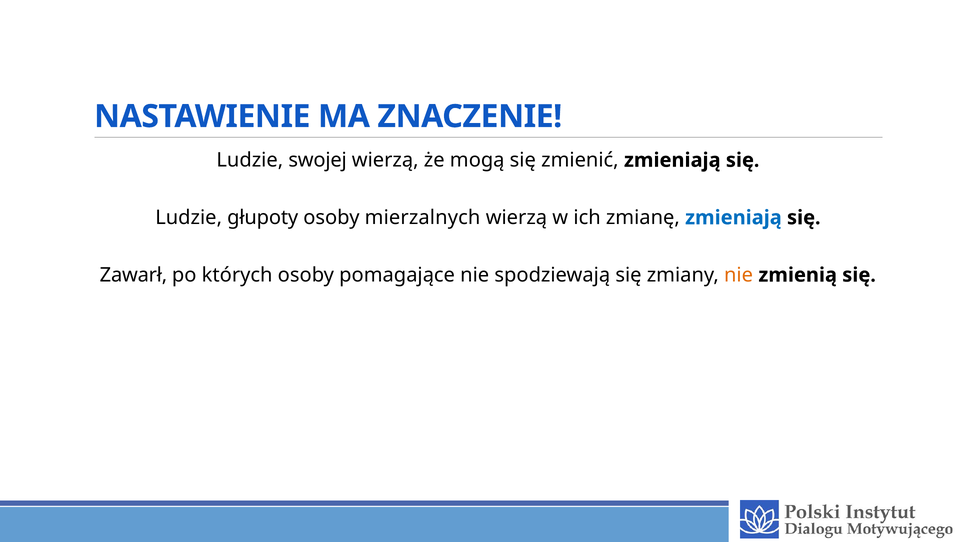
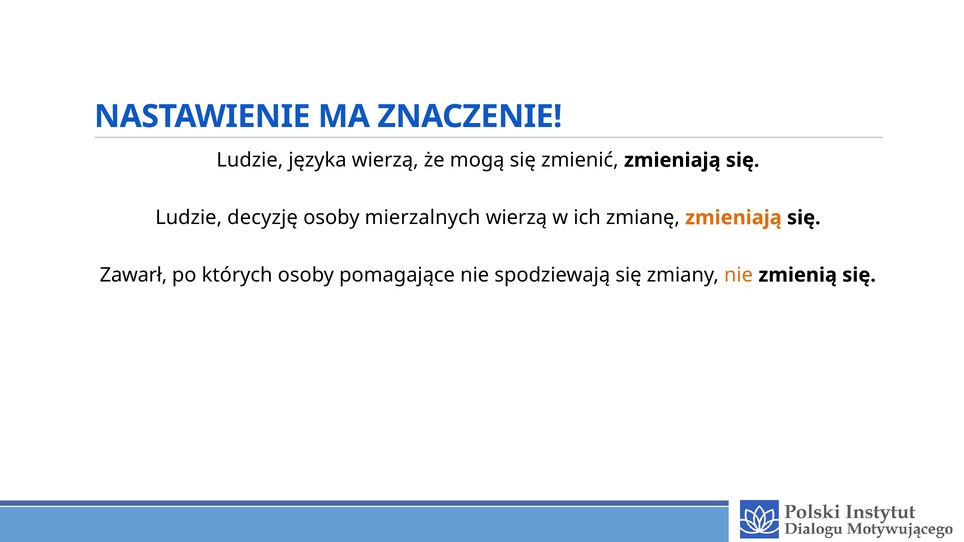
swojej: swojej -> języka
głupoty: głupoty -> decyzję
zmieniają at (733, 218) colour: blue -> orange
